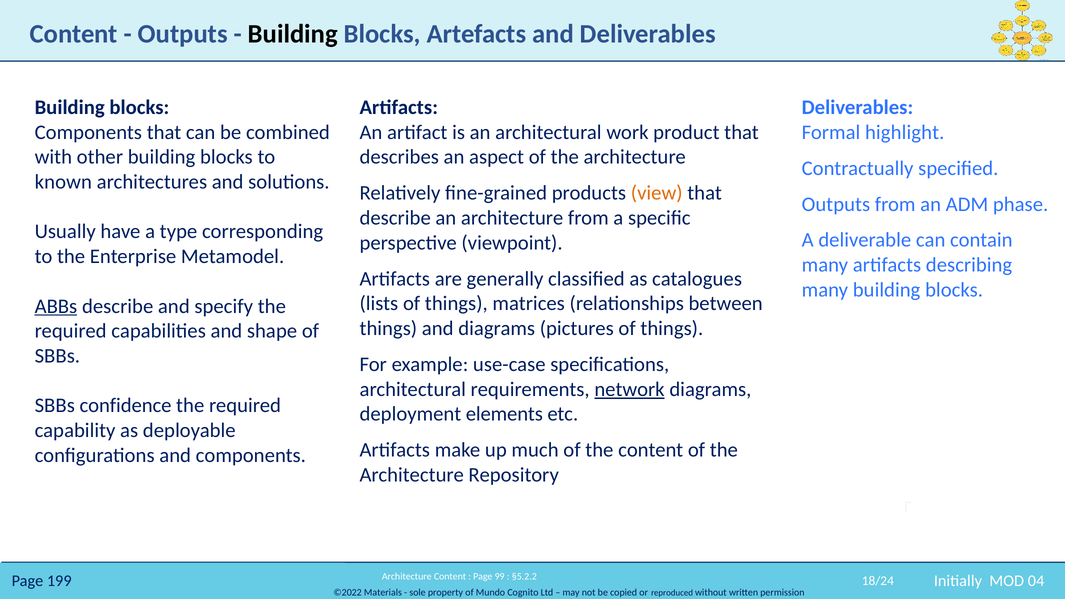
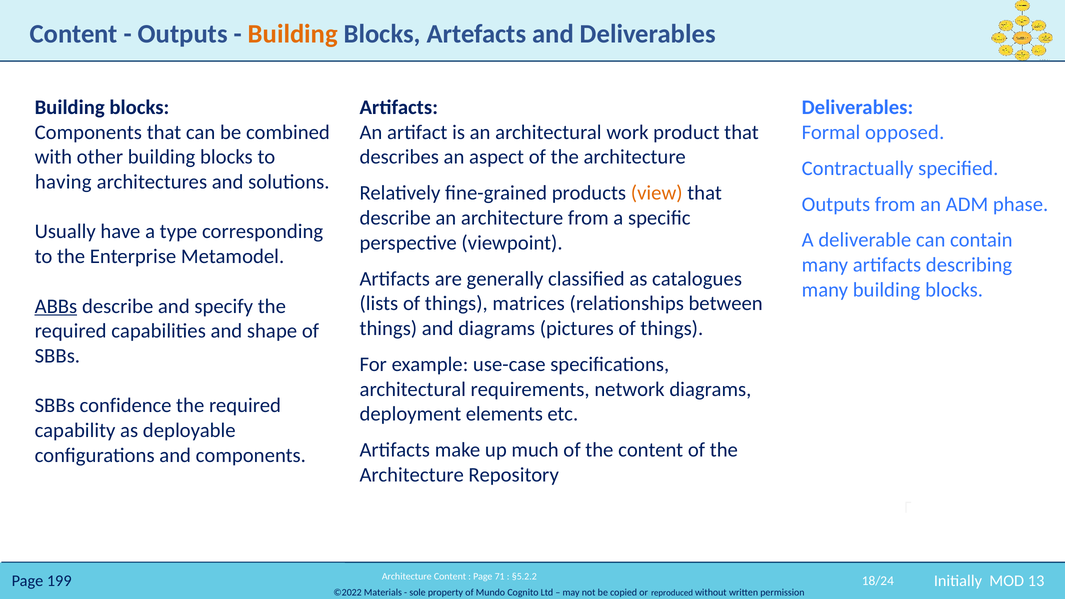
Building at (293, 34) colour: black -> orange
highlight: highlight -> opposed
known: known -> having
network underline: present -> none
99: 99 -> 71
04: 04 -> 13
